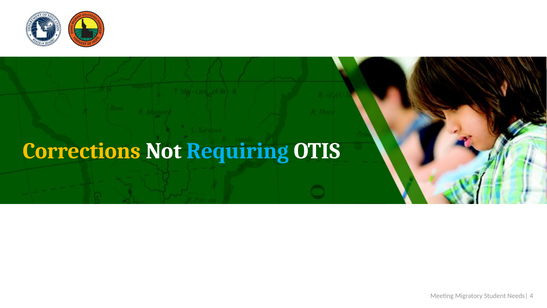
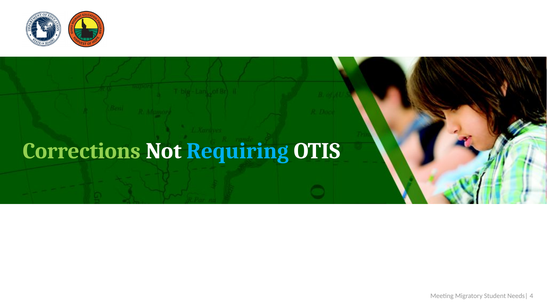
Corrections colour: yellow -> light green
